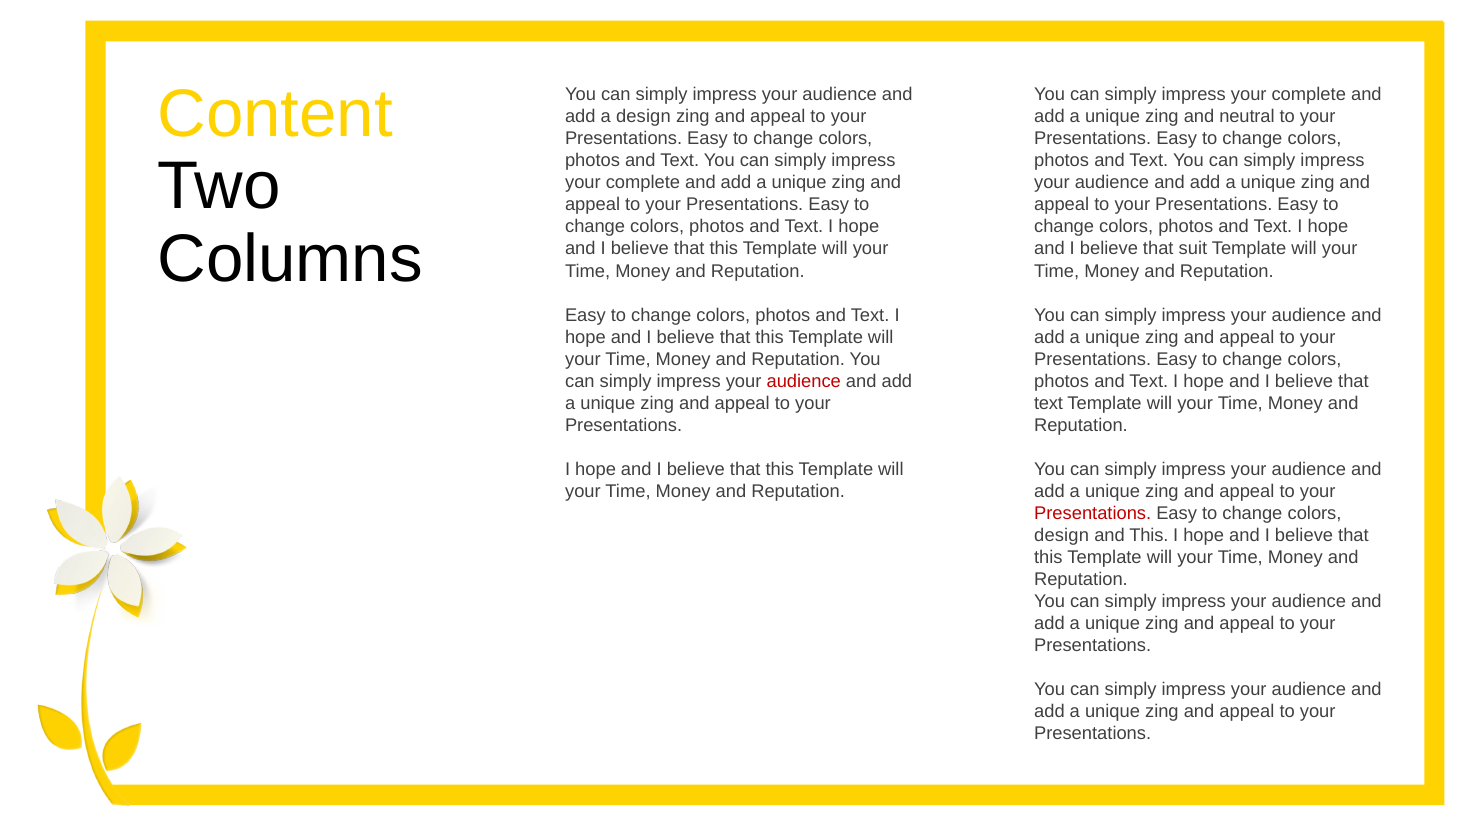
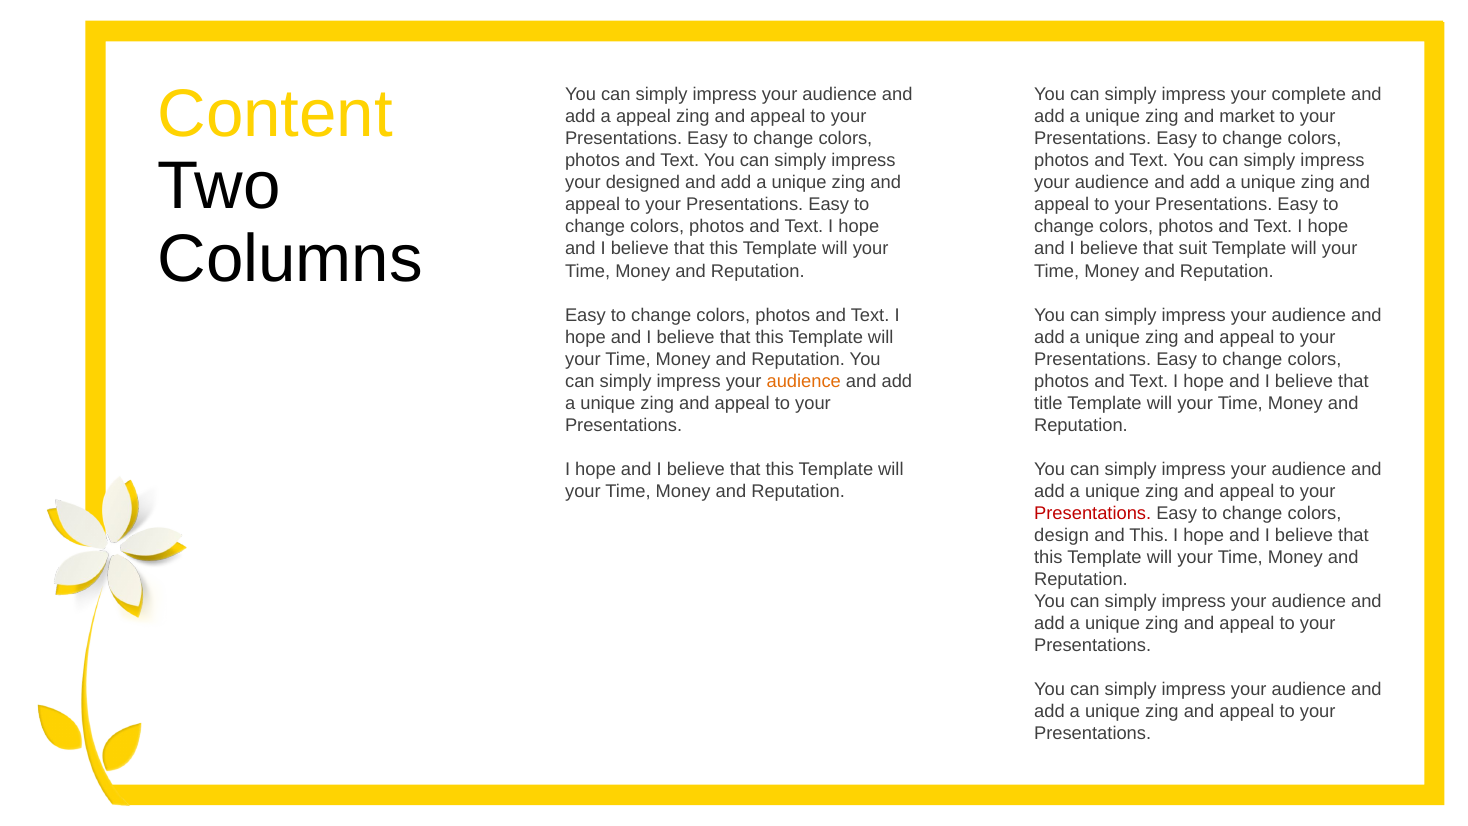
a design: design -> appeal
neutral: neutral -> market
complete at (643, 183): complete -> designed
audience at (804, 381) colour: red -> orange
text at (1048, 403): text -> title
